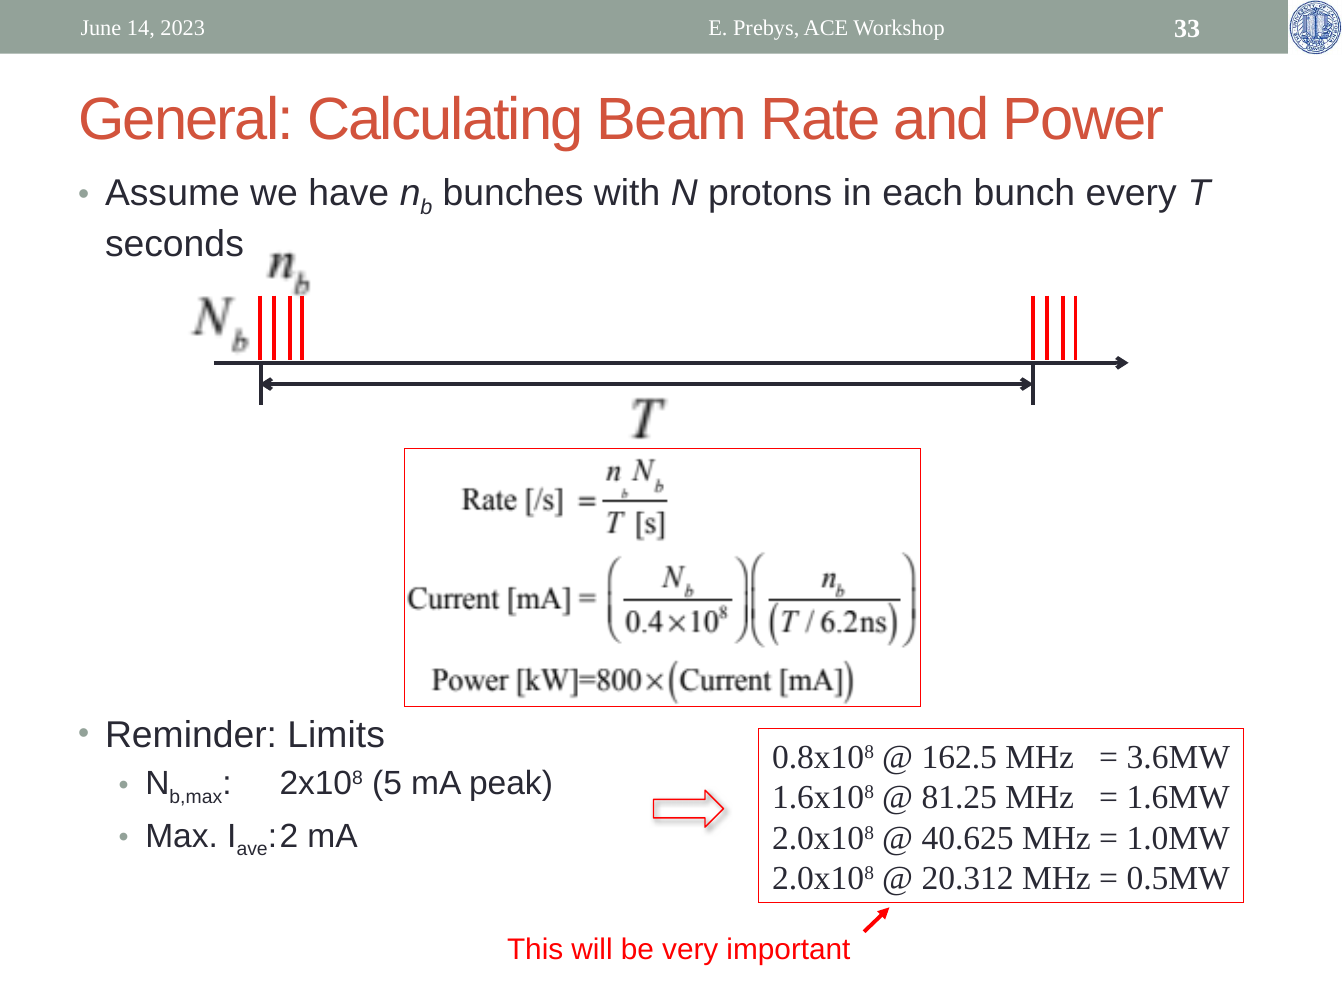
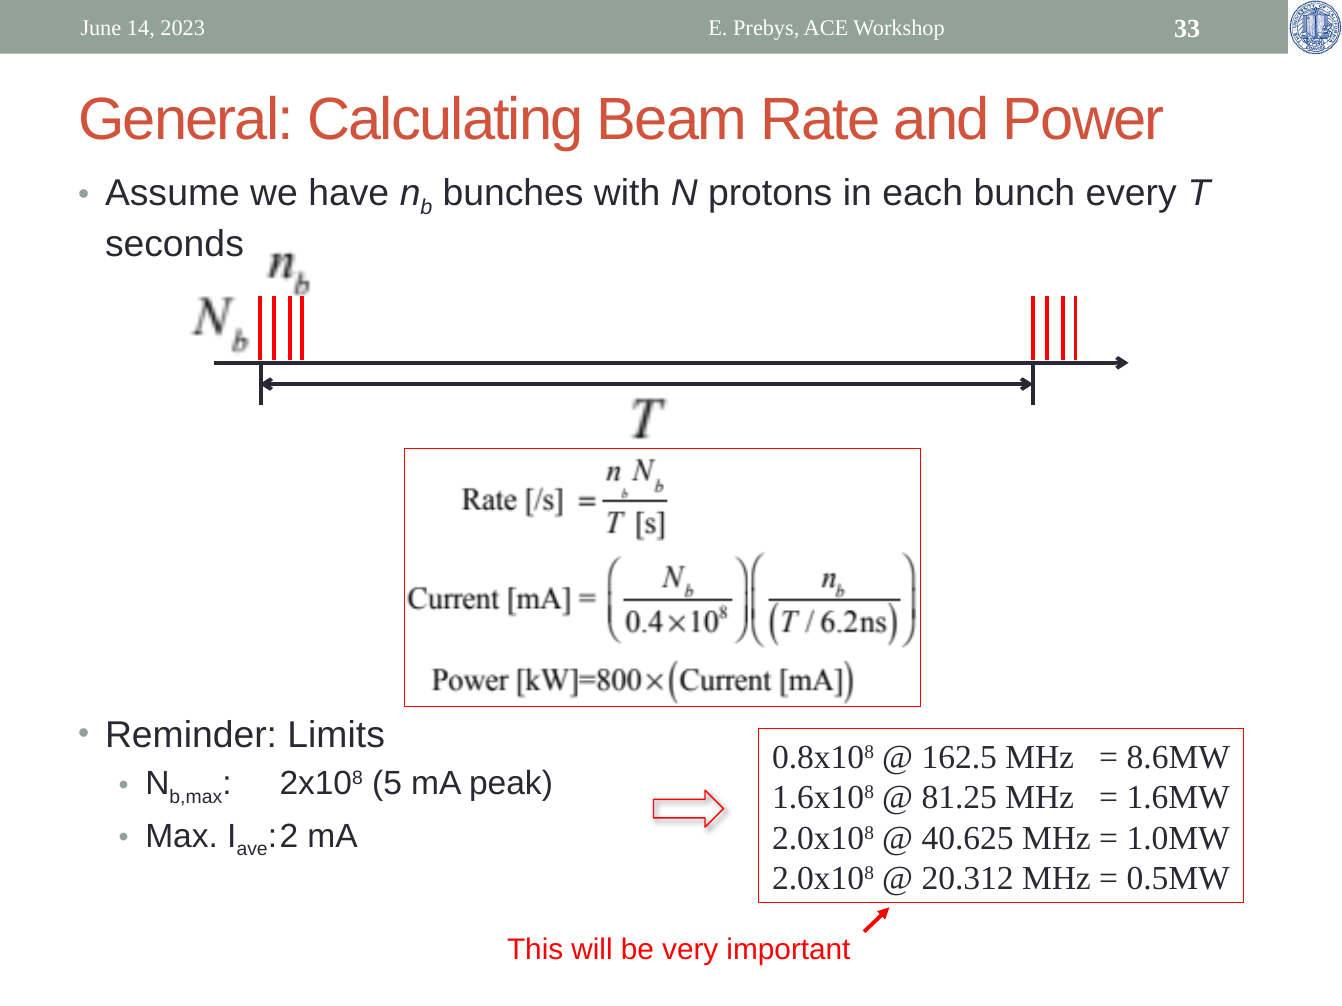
3.6MW: 3.6MW -> 8.6MW
